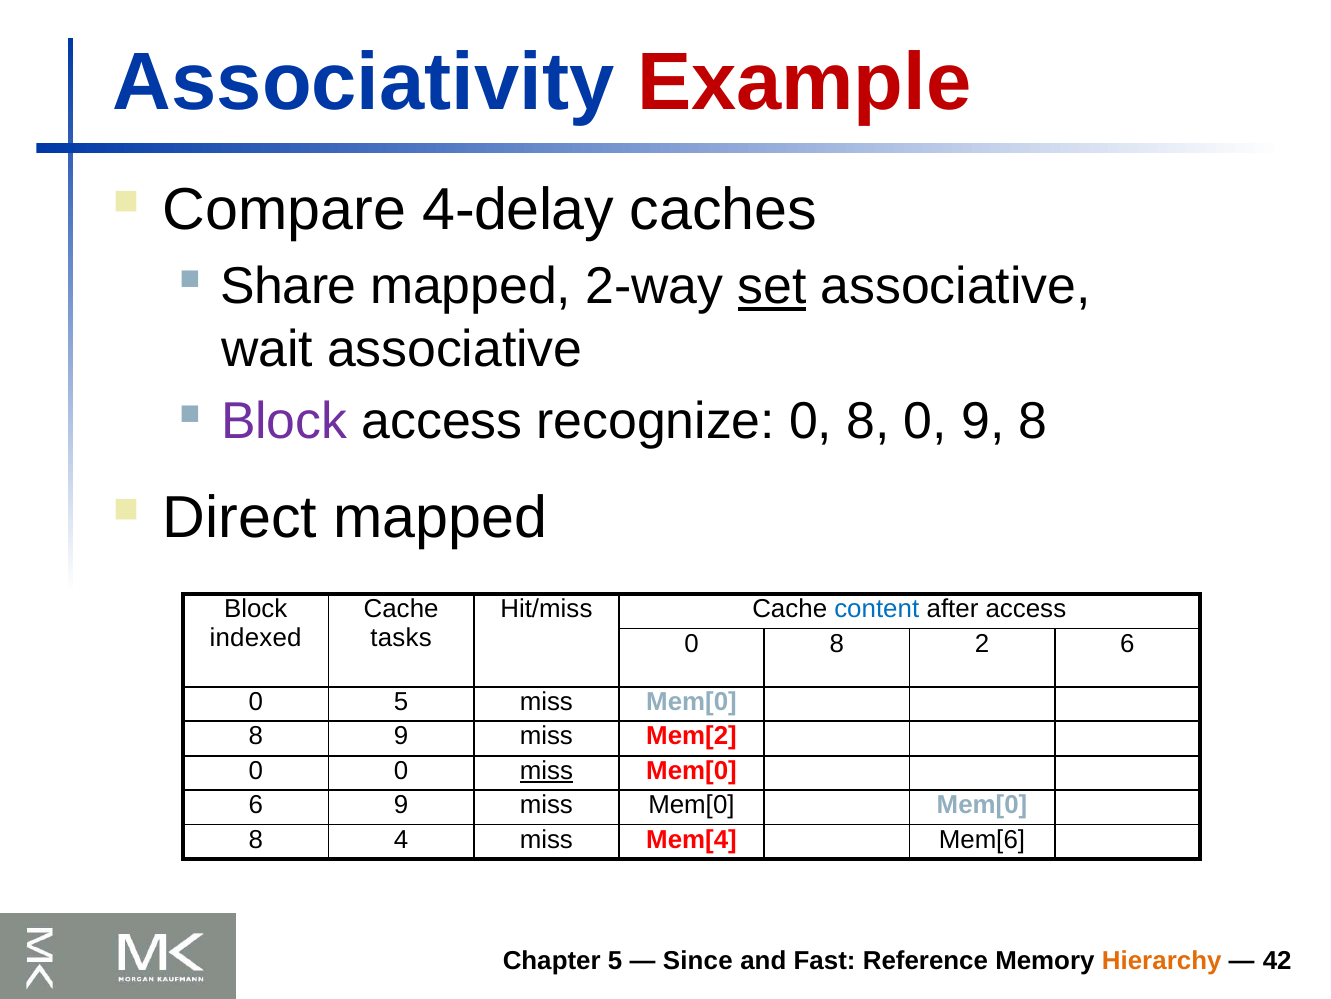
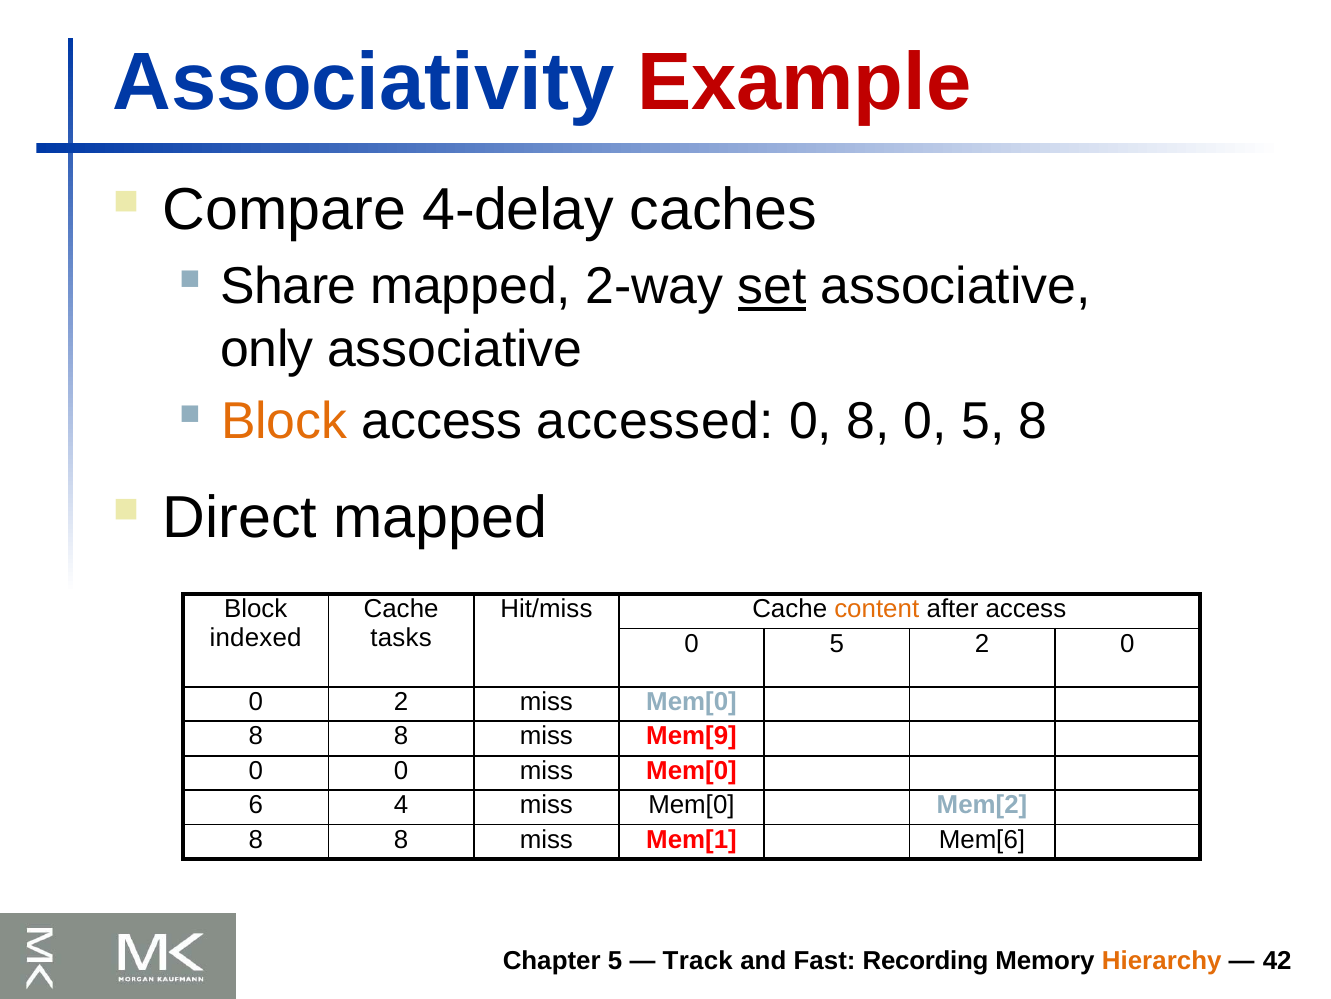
wait: wait -> only
Block at (284, 421) colour: purple -> orange
recognize: recognize -> accessed
8 0 9: 9 -> 5
content colour: blue -> orange
8 at (837, 643): 8 -> 5
2 6: 6 -> 0
0 5: 5 -> 2
9 at (401, 736): 9 -> 8
Mem[2: Mem[2 -> Mem[9
miss at (546, 770) underline: present -> none
6 9: 9 -> 4
Mem[0 Mem[0: Mem[0 -> Mem[2
4 at (401, 839): 4 -> 8
Mem[4: Mem[4 -> Mem[1
Since: Since -> Track
Reference: Reference -> Recording
